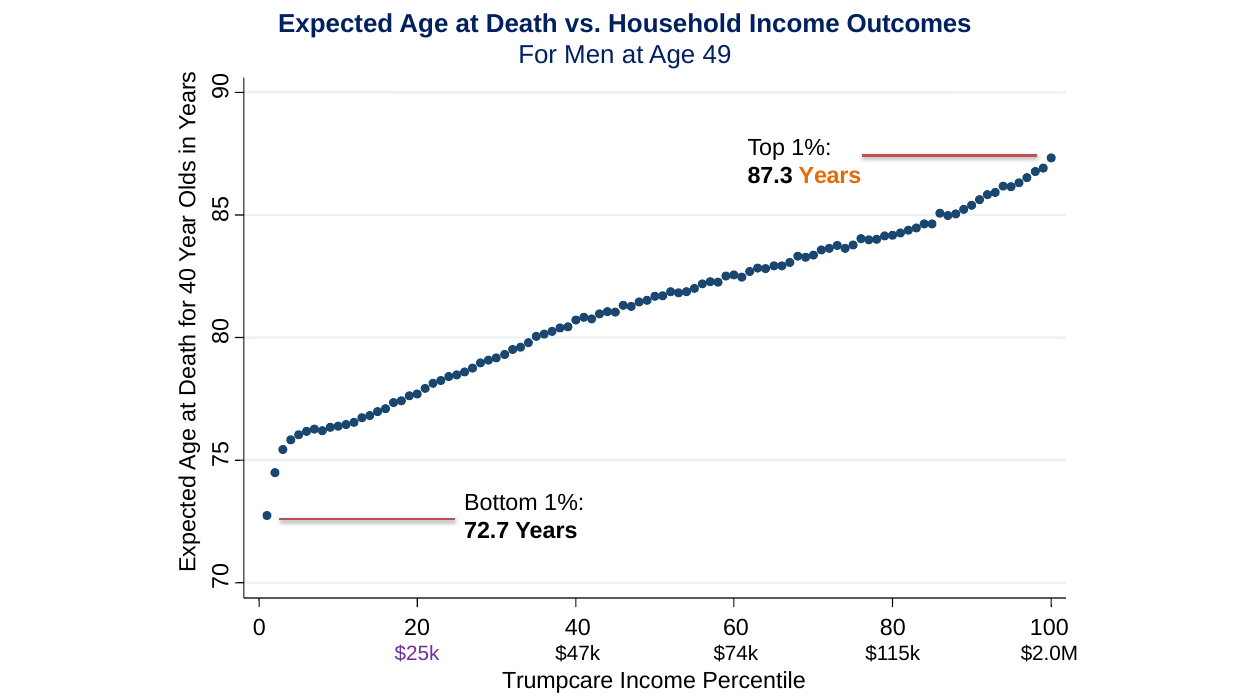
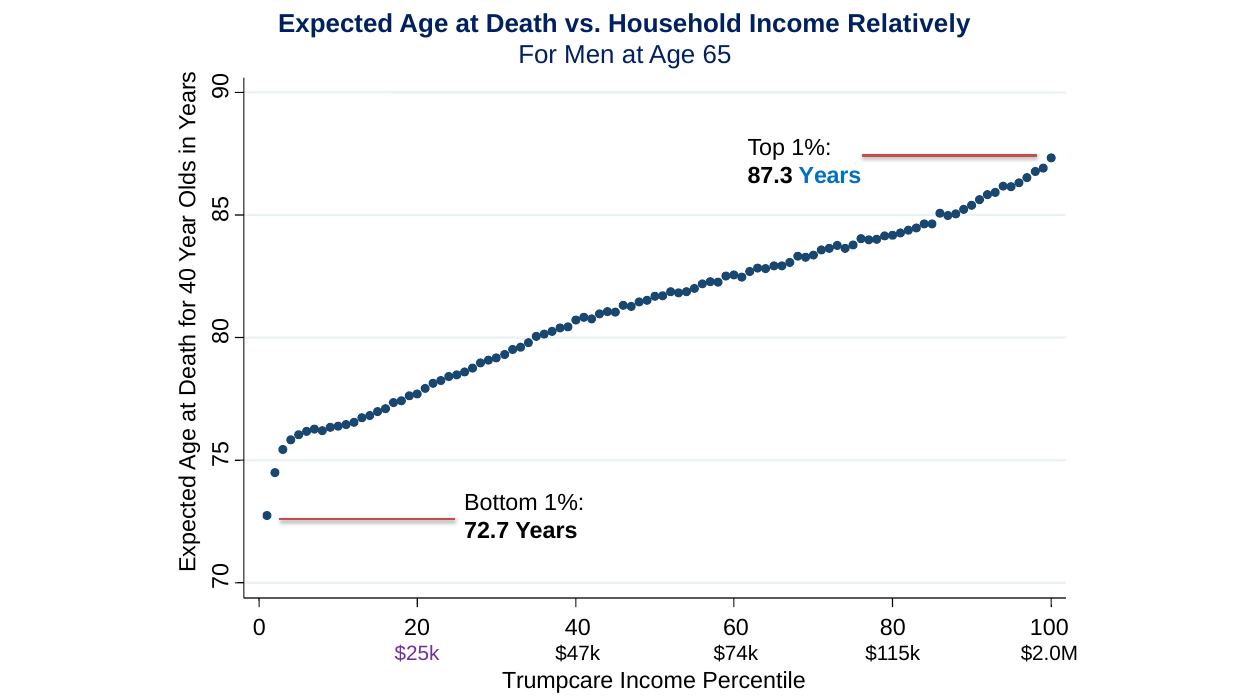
Outcomes: Outcomes -> Relatively
49: 49 -> 65
Years at (830, 175) colour: orange -> blue
